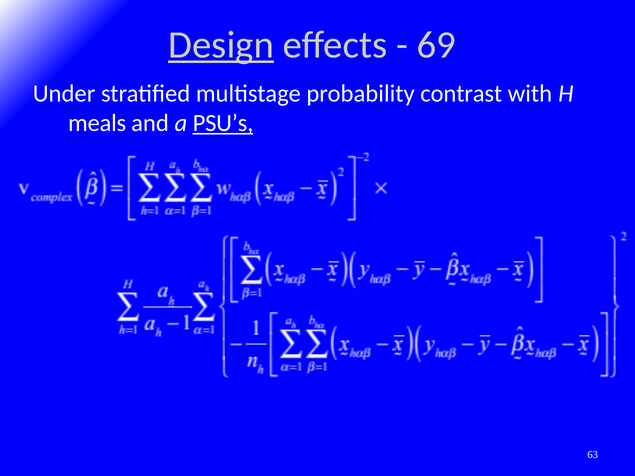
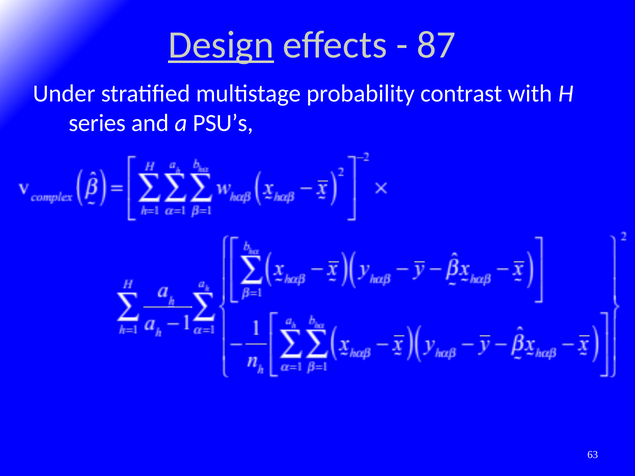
69: 69 -> 87
meals: meals -> series
PSU’s underline: present -> none
